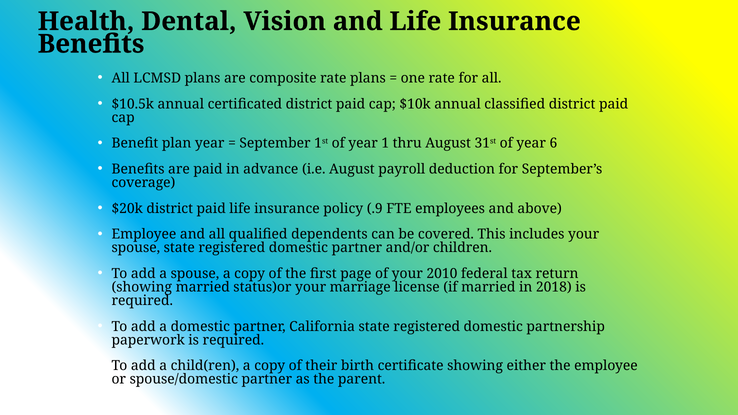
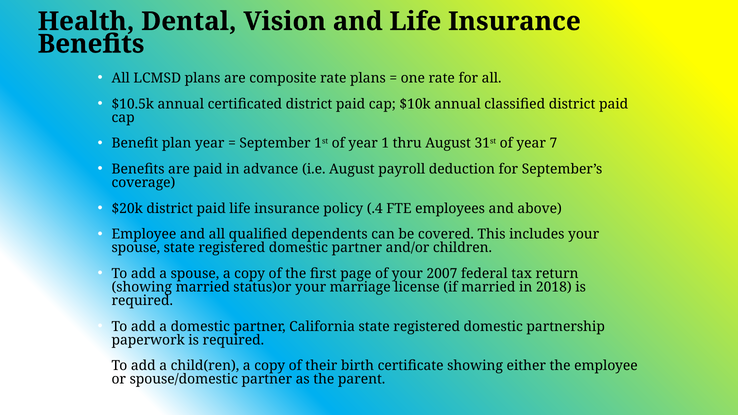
6: 6 -> 7
.9: .9 -> .4
2010: 2010 -> 2007
